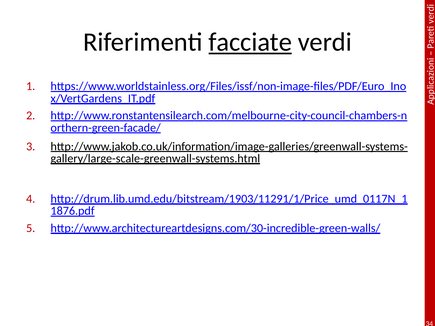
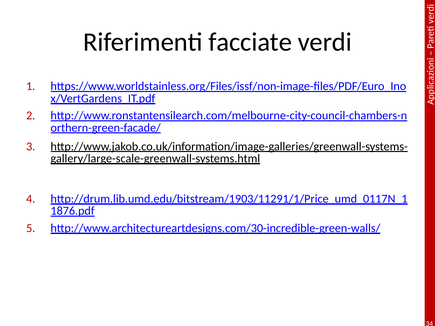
facciate underline: present -> none
